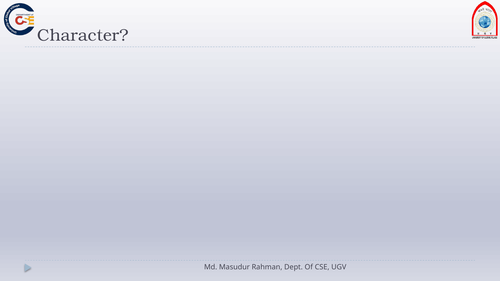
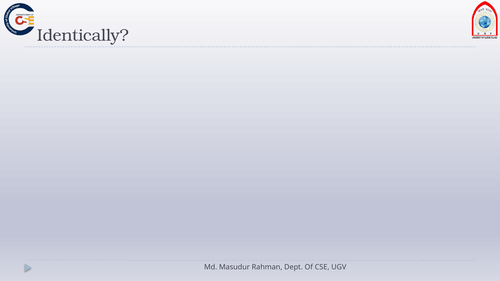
Character: Character -> Identically
